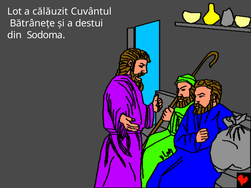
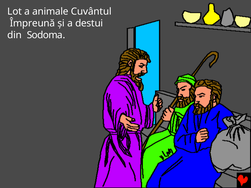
călăuzit: călăuzit -> animale
Bătrâneţe: Bătrâneţe -> Împreună
